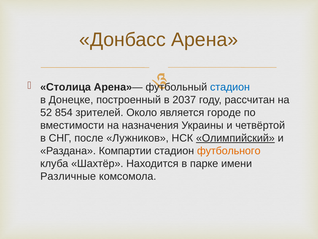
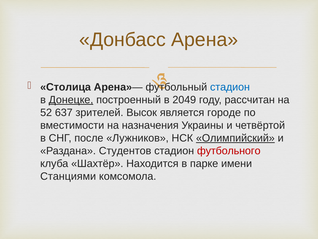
Донецке underline: none -> present
2037: 2037 -> 2049
854: 854 -> 637
Около: Около -> Высок
Компартии: Компартии -> Студентов
футбольного colour: orange -> red
Различные: Различные -> Станциями
